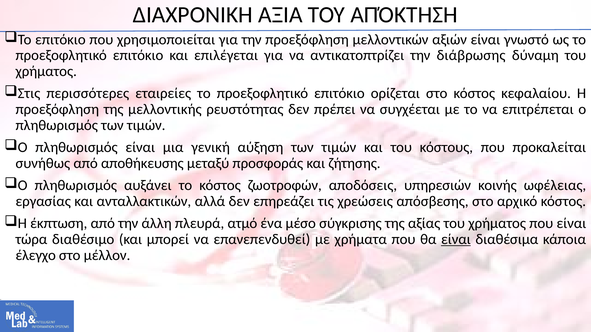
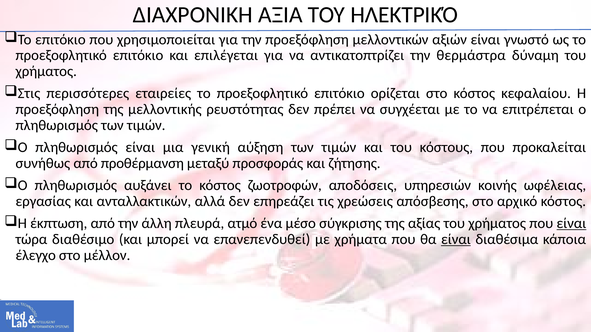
ΑΠΌΚΤΗΣΗ: ΑΠΌΚΤΗΣΗ -> ΗΛΕΚΤΡΙΚΌ
διάβρωσης: διάβρωσης -> θερμάστρα
αποθήκευσης: αποθήκευσης -> προθέρμανση
είναι at (571, 224) underline: none -> present
